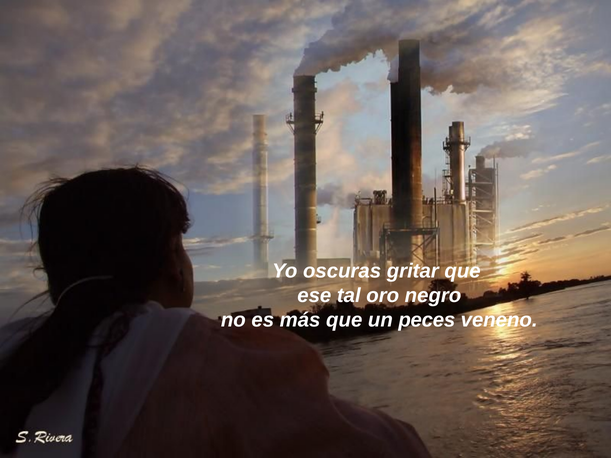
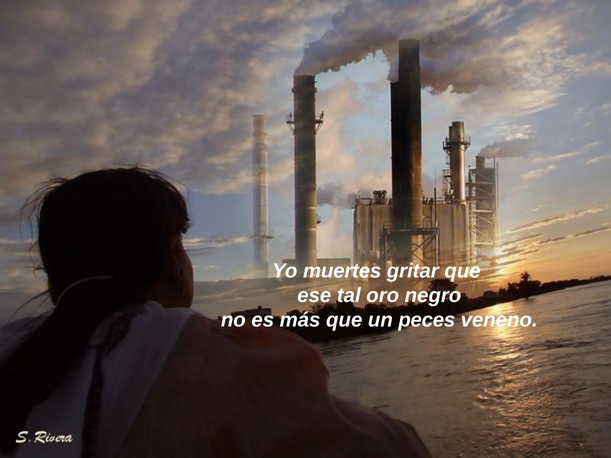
oscuras: oscuras -> muertes
